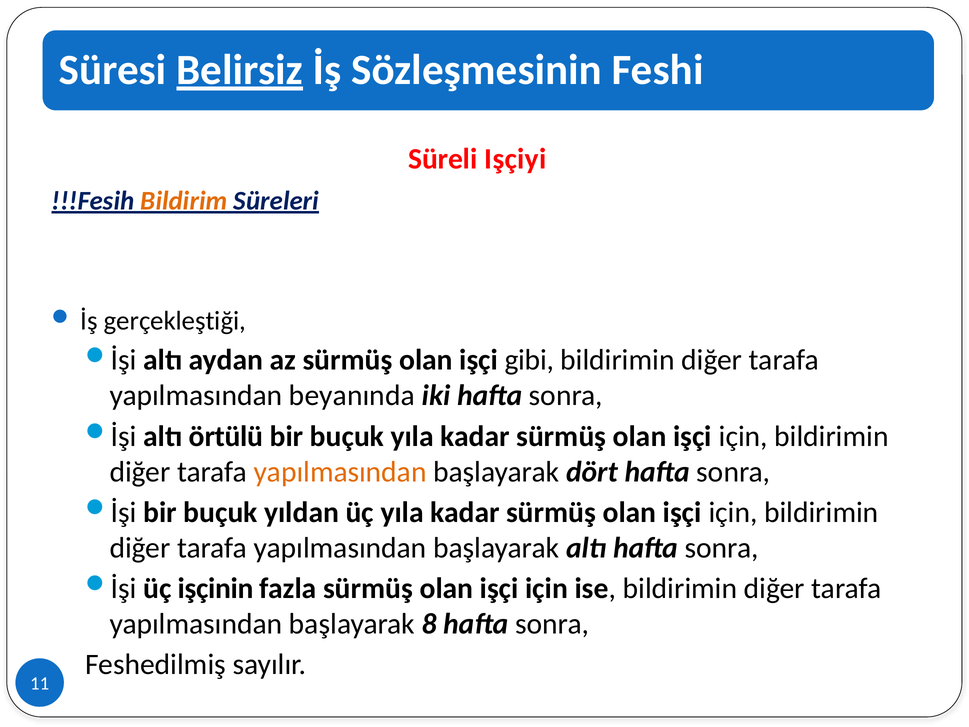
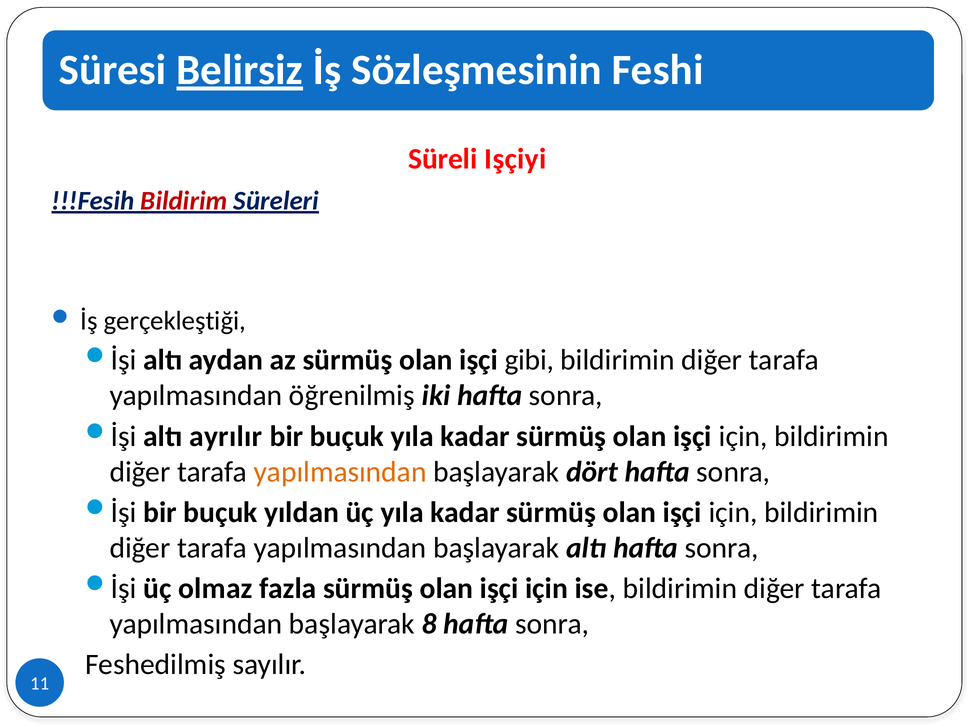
Bildirim colour: orange -> red
beyanında: beyanında -> öğrenilmiş
örtülü: örtülü -> ayrılır
işçinin: işçinin -> olmaz
